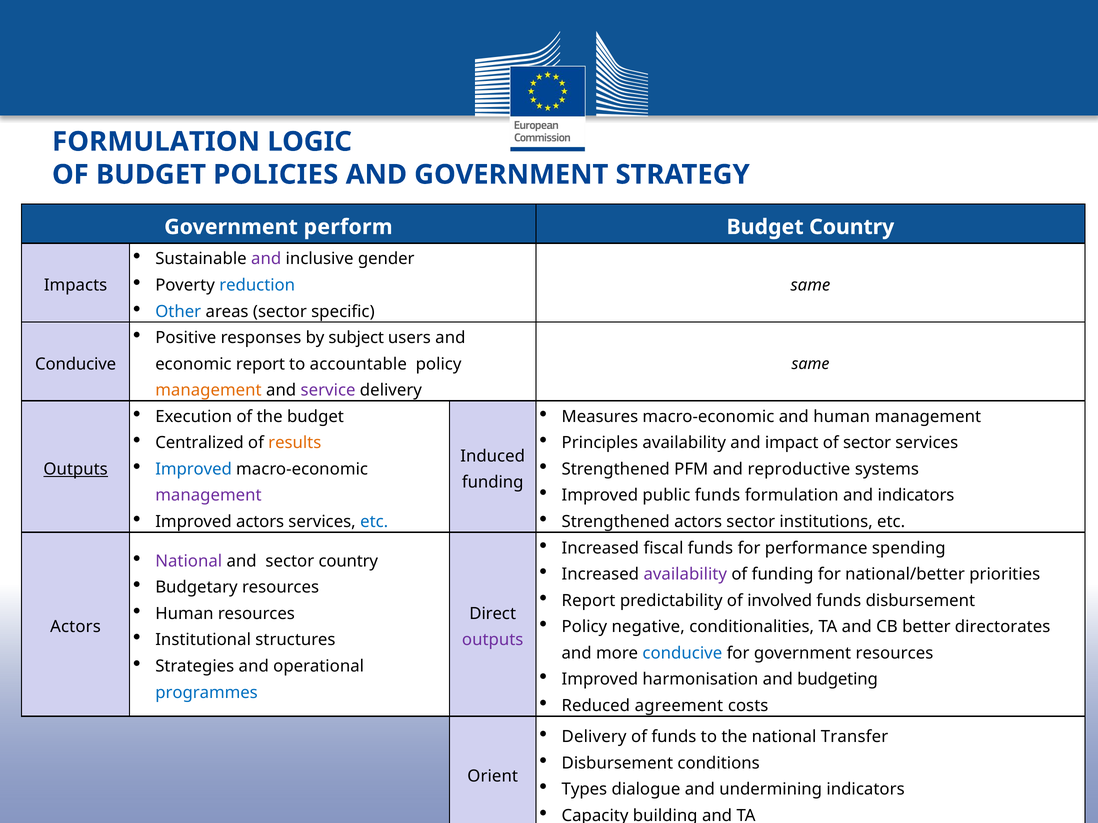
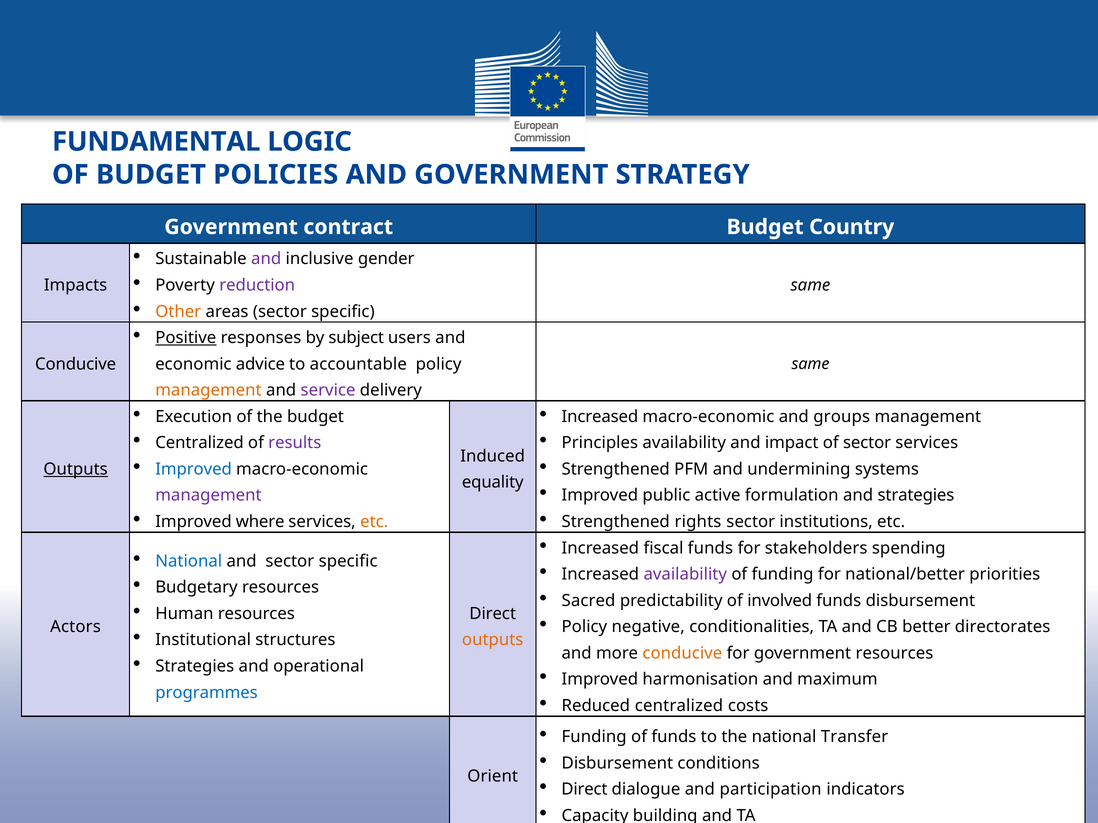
FORMULATION at (156, 142): FORMULATION -> FUNDAMENTAL
perform: perform -> contract
reduction colour: blue -> purple
Other colour: blue -> orange
Positive underline: none -> present
economic report: report -> advice
Measures at (600, 417): Measures -> Increased
and human: human -> groups
results colour: orange -> purple
reproductive: reproductive -> undermining
funding at (493, 483): funding -> equality
public funds: funds -> active
and indicators: indicators -> strategies
Improved actors: actors -> where
etc at (374, 522) colour: blue -> orange
Strengthened actors: actors -> rights
performance: performance -> stakeholders
National at (189, 561) colour: purple -> blue
and sector country: country -> specific
Report at (589, 601): Report -> Sacred
outputs at (493, 640) colour: purple -> orange
conducive at (682, 653) colour: blue -> orange
budgeting: budgeting -> maximum
Reduced agreement: agreement -> centralized
Delivery at (594, 737): Delivery -> Funding
Types at (584, 790): Types -> Direct
undermining: undermining -> participation
